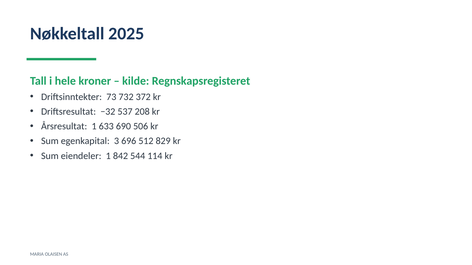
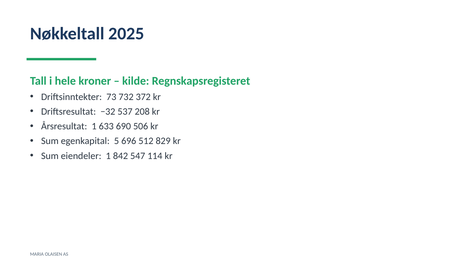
3: 3 -> 5
544: 544 -> 547
